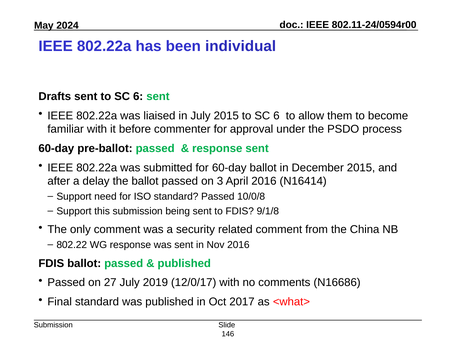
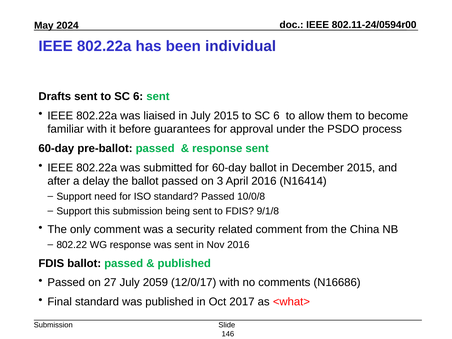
commenter: commenter -> guarantees
2019: 2019 -> 2059
